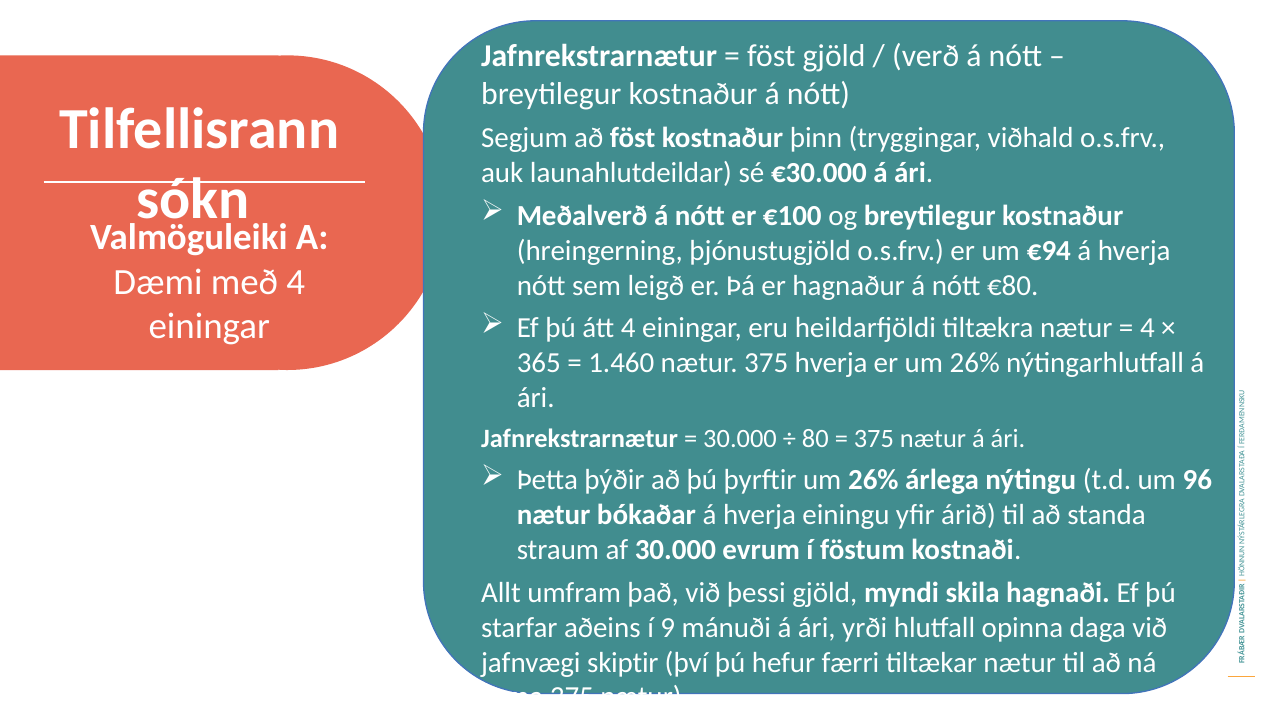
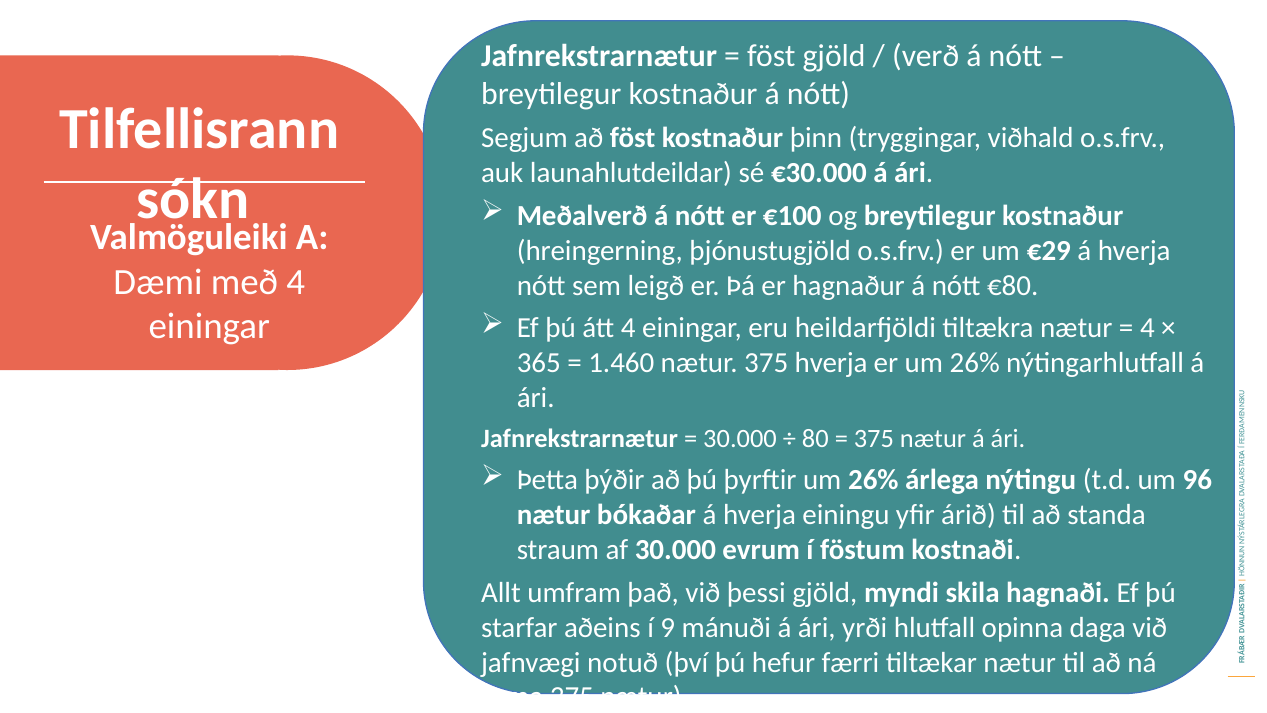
€94: €94 -> €29
skiptir: skiptir -> notuð
